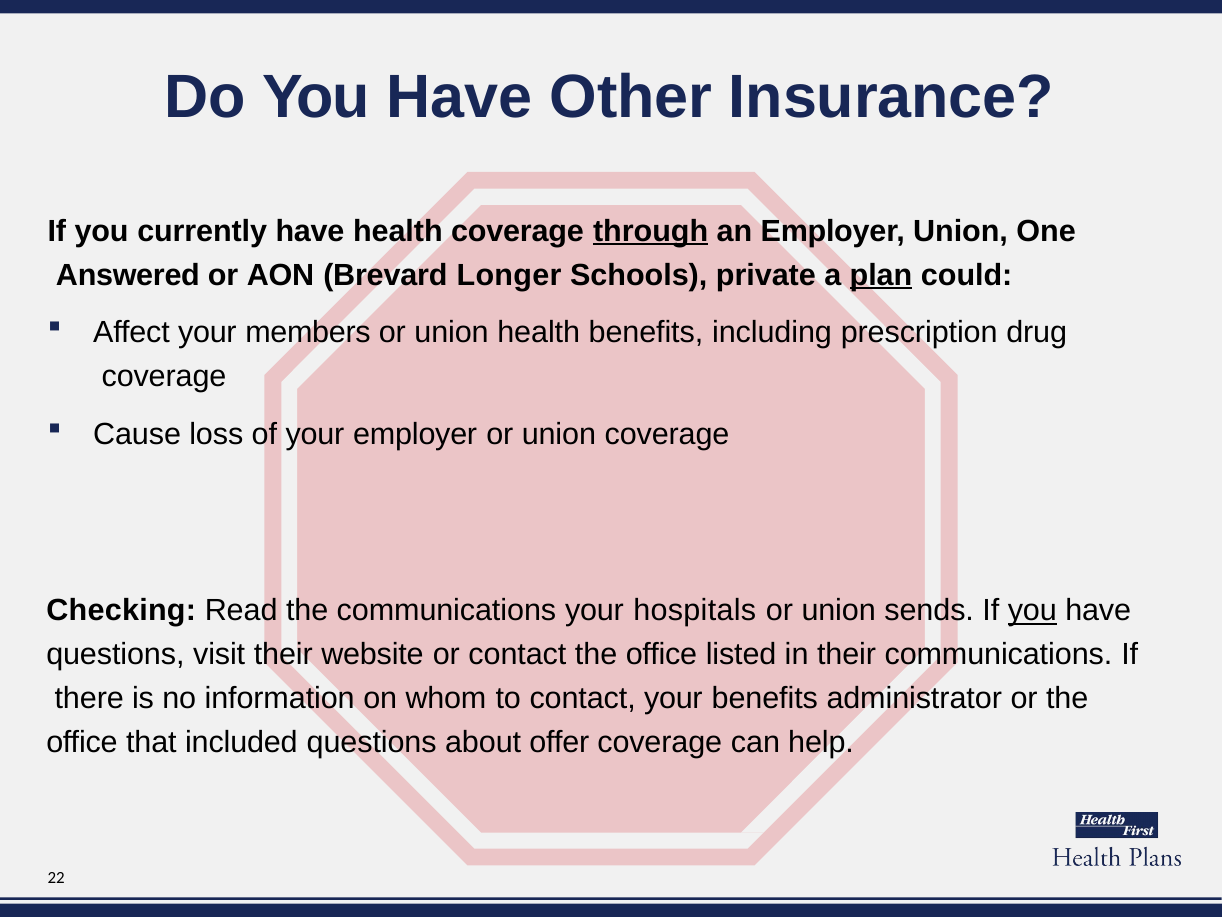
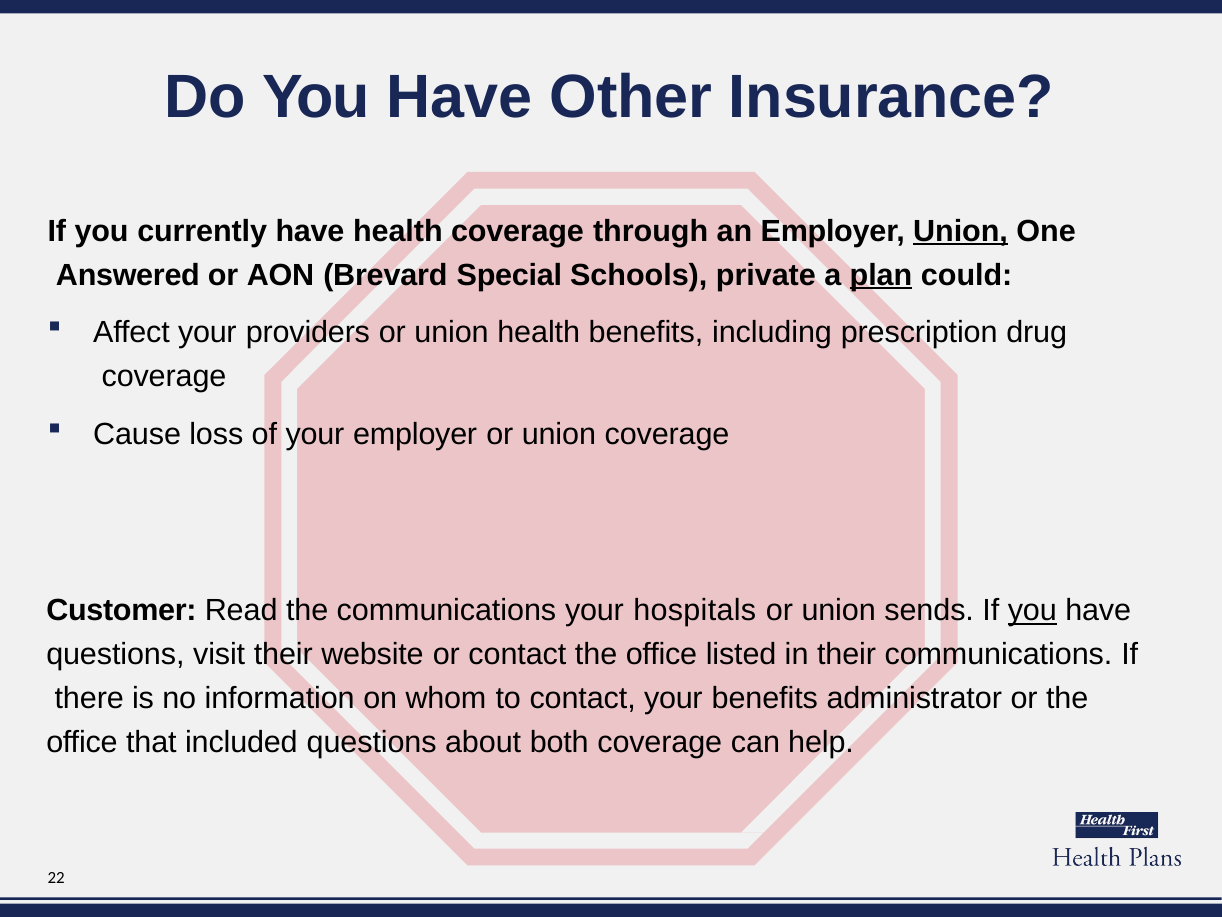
through underline: present -> none
Union at (961, 231) underline: none -> present
Longer: Longer -> Special
members: members -> providers
Checking: Checking -> Customer
offer: offer -> both
